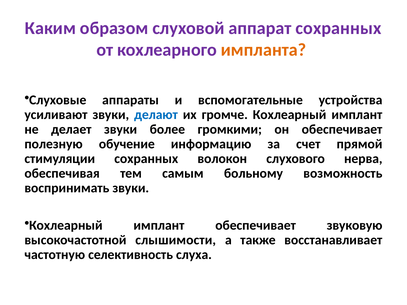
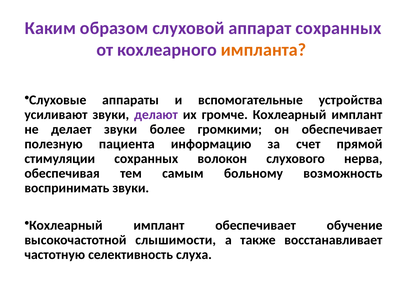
делают colour: blue -> purple
обучение: обучение -> пациента
звуковую: звуковую -> обучение
